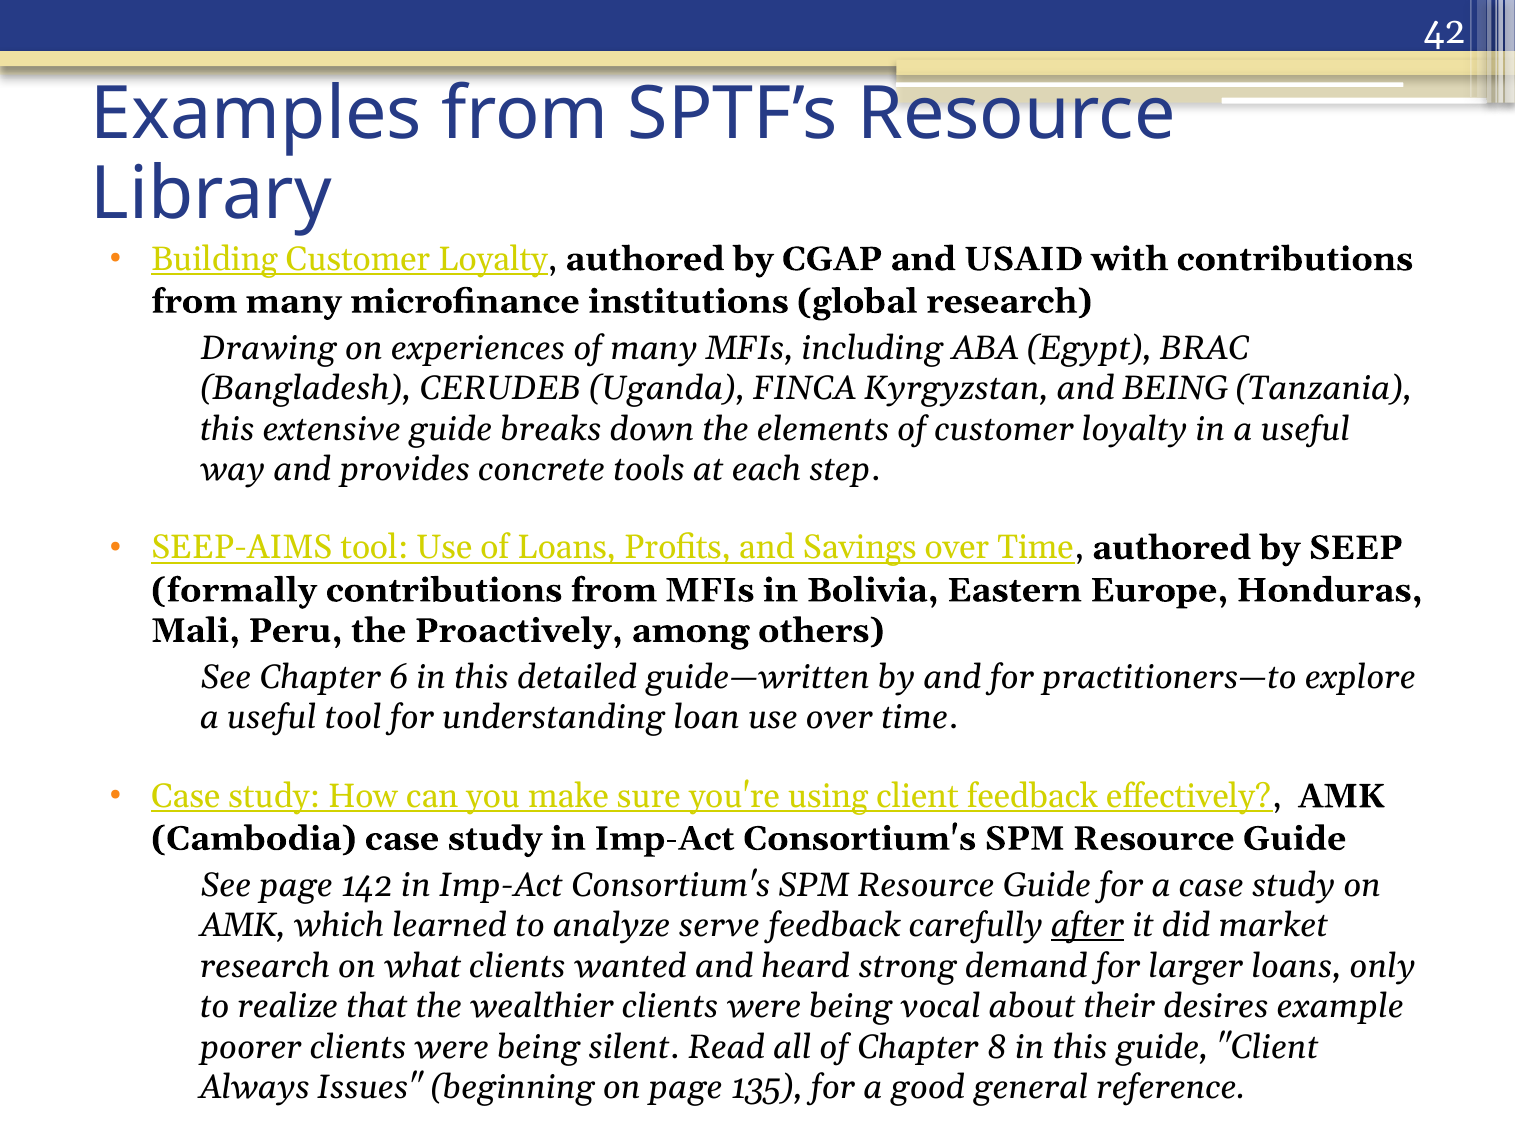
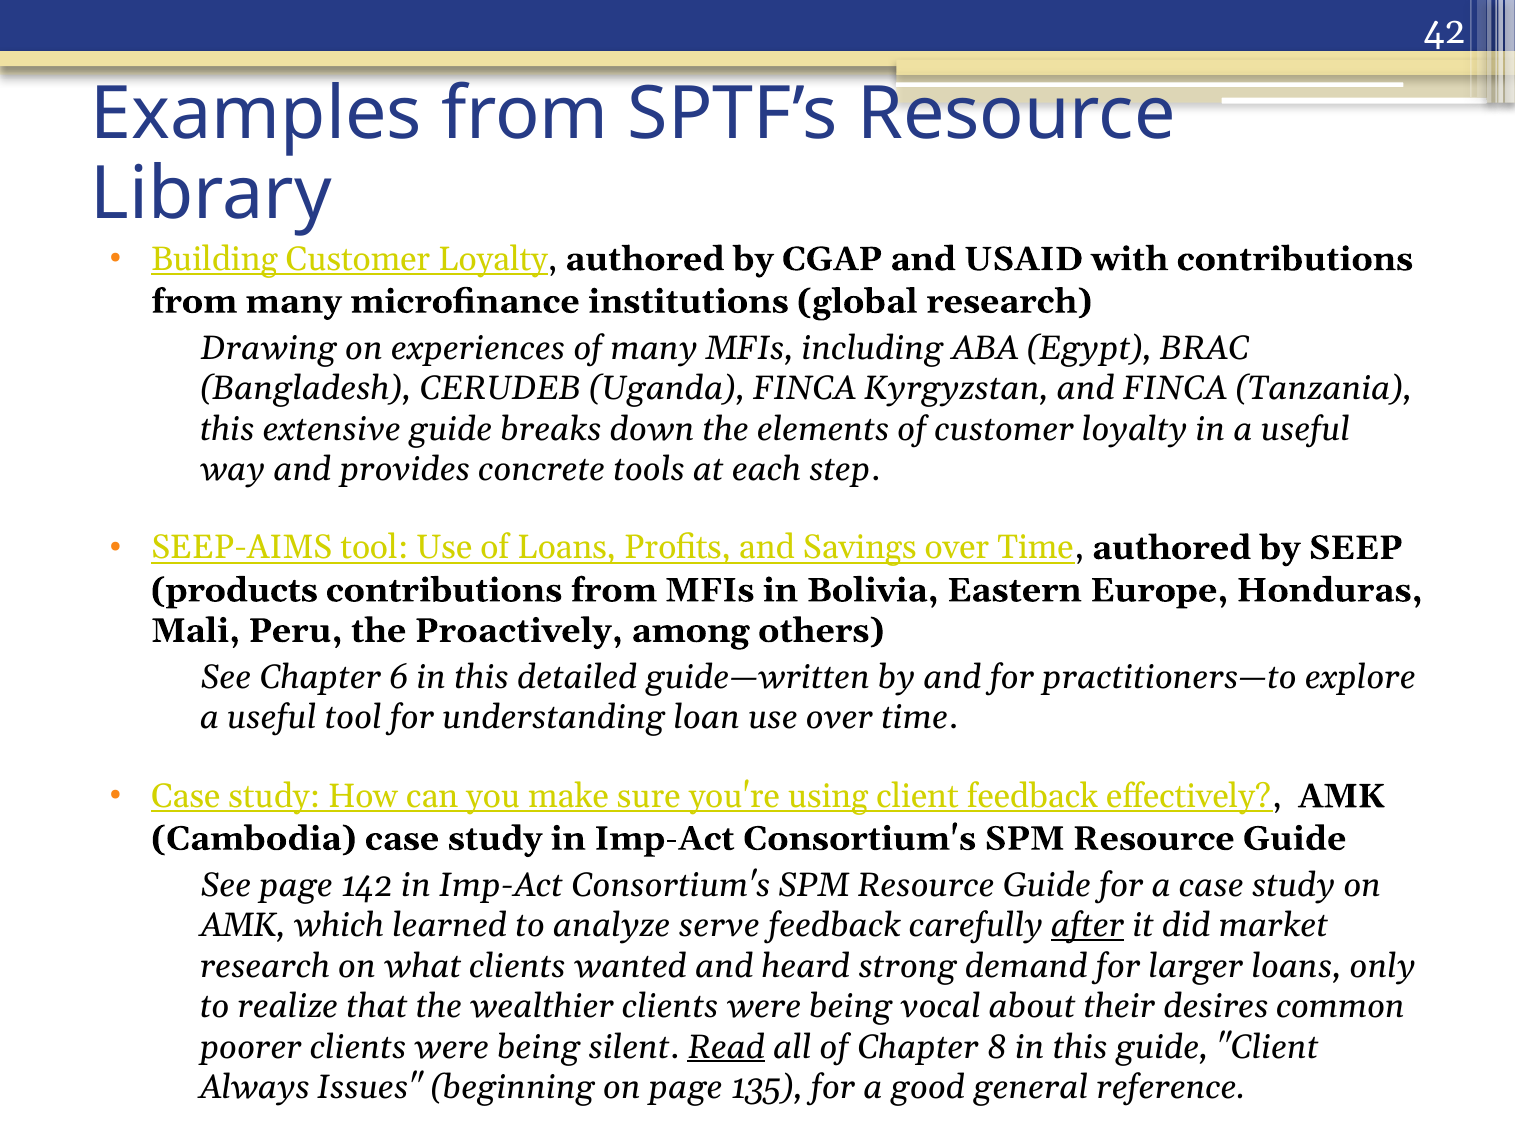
and BEING: BEING -> FINCA
formally: formally -> products
example: example -> common
Read underline: none -> present
